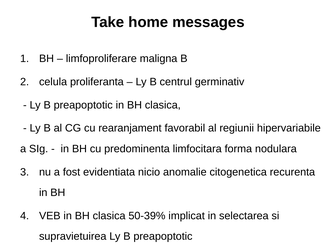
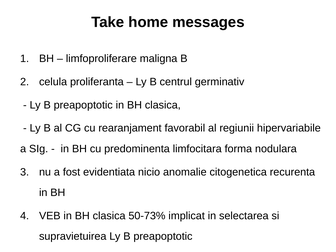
50-39%: 50-39% -> 50-73%
